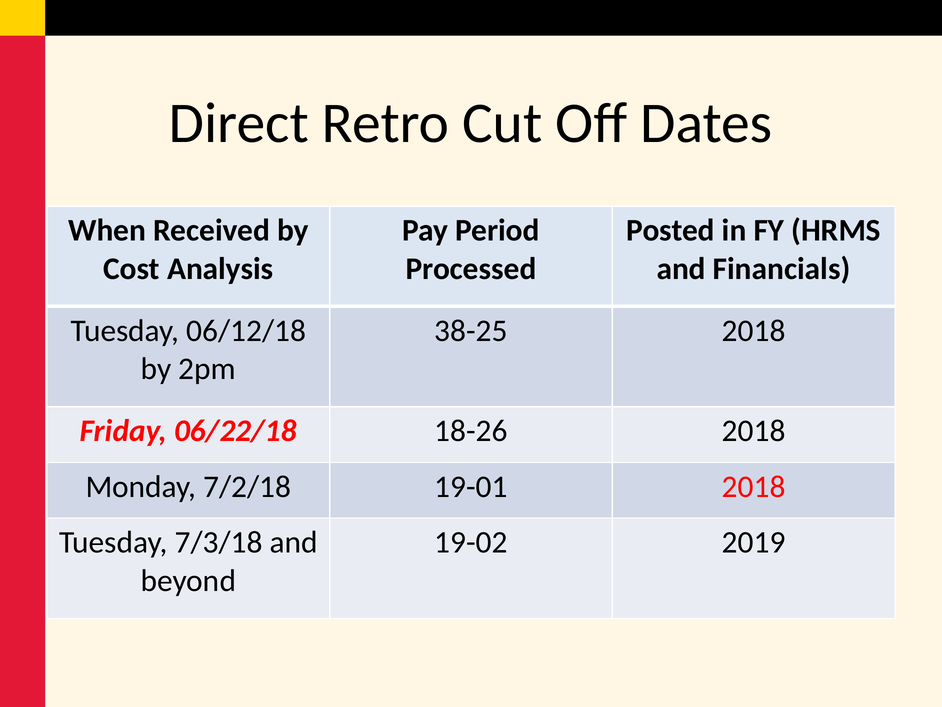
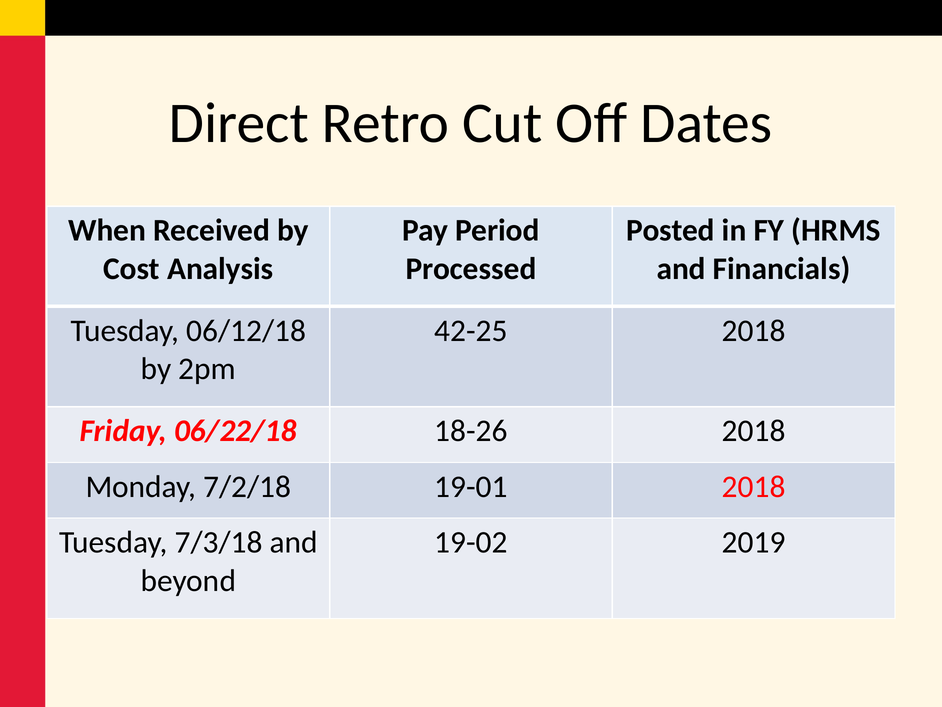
38-25: 38-25 -> 42-25
